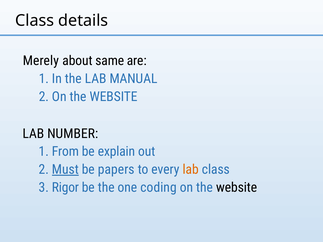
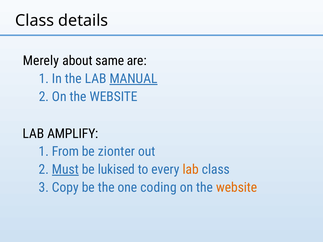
MANUAL underline: none -> present
NUMBER: NUMBER -> AMPLIFY
explain: explain -> zionter
papers: papers -> lukised
Rigor: Rigor -> Copy
website at (237, 188) colour: black -> orange
